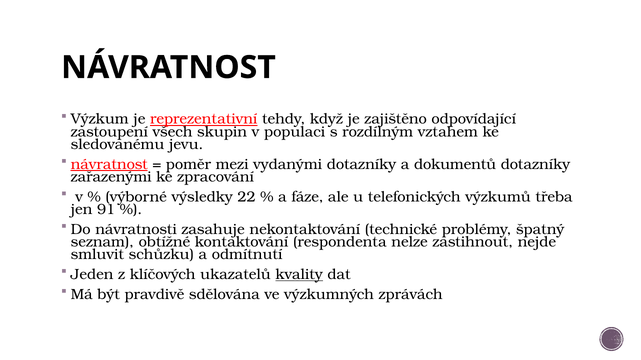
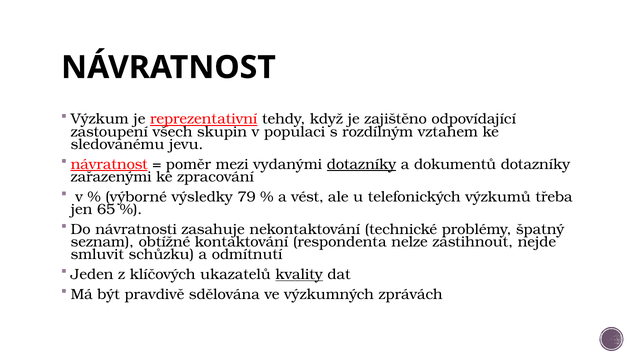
dotazníky at (361, 164) underline: none -> present
22: 22 -> 79
fáze: fáze -> vést
91: 91 -> 65
